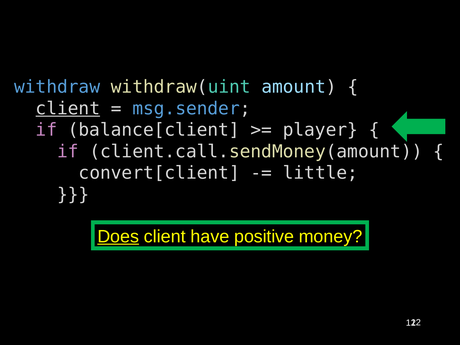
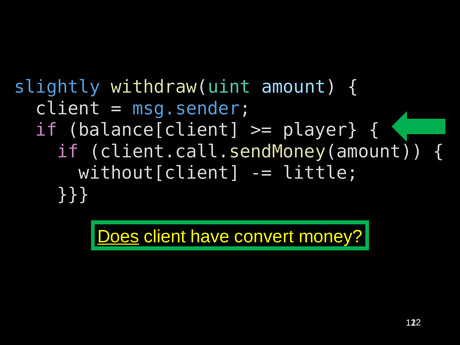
withdraw: withdraw -> slightly
client at (68, 109) underline: present -> none
convert[client: convert[client -> without[client
positive: positive -> convert
